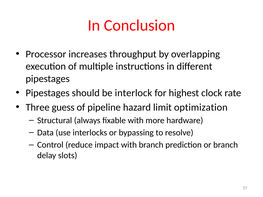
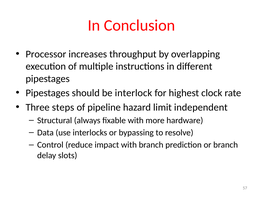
guess: guess -> steps
optimization: optimization -> independent
